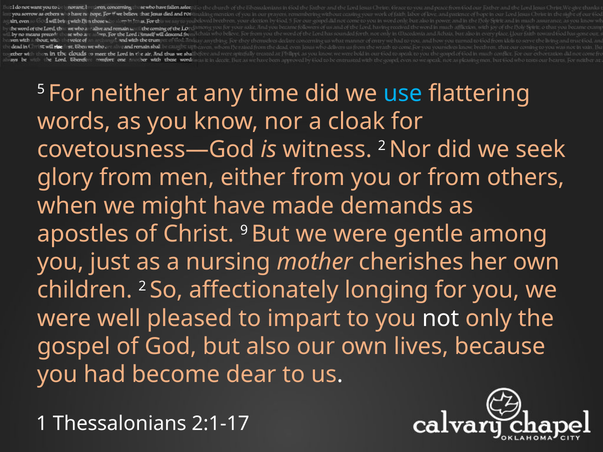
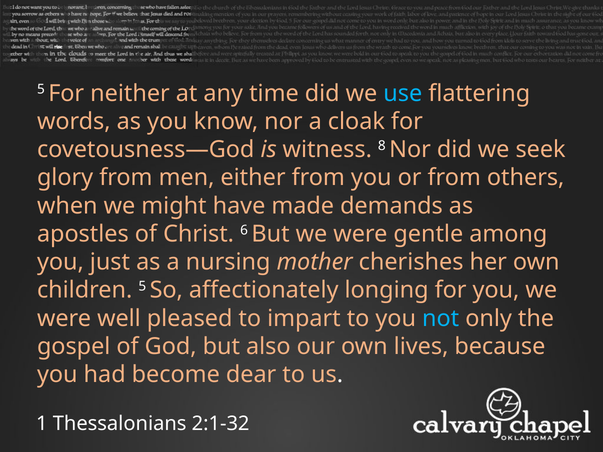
witness 2: 2 -> 8
9: 9 -> 6
children 2: 2 -> 5
not colour: white -> light blue
2:1-17: 2:1-17 -> 2:1-32
